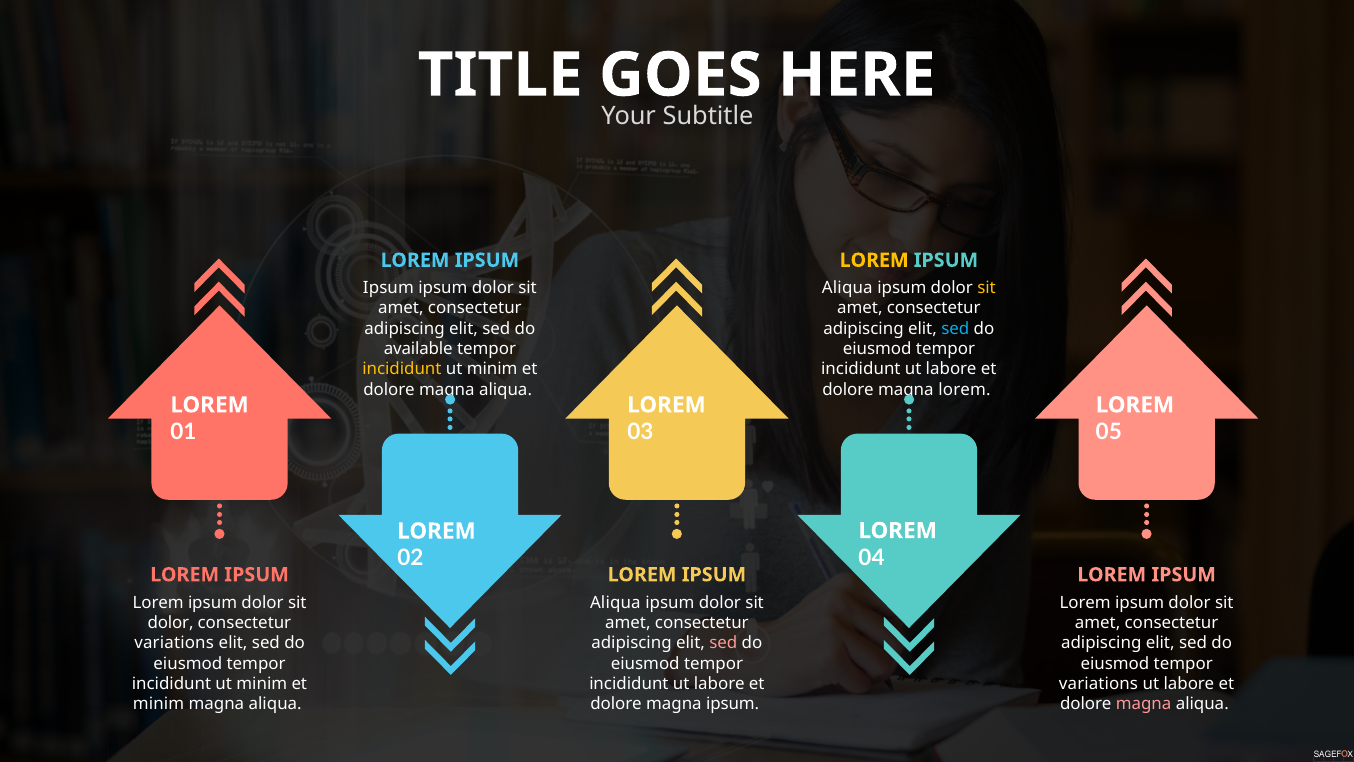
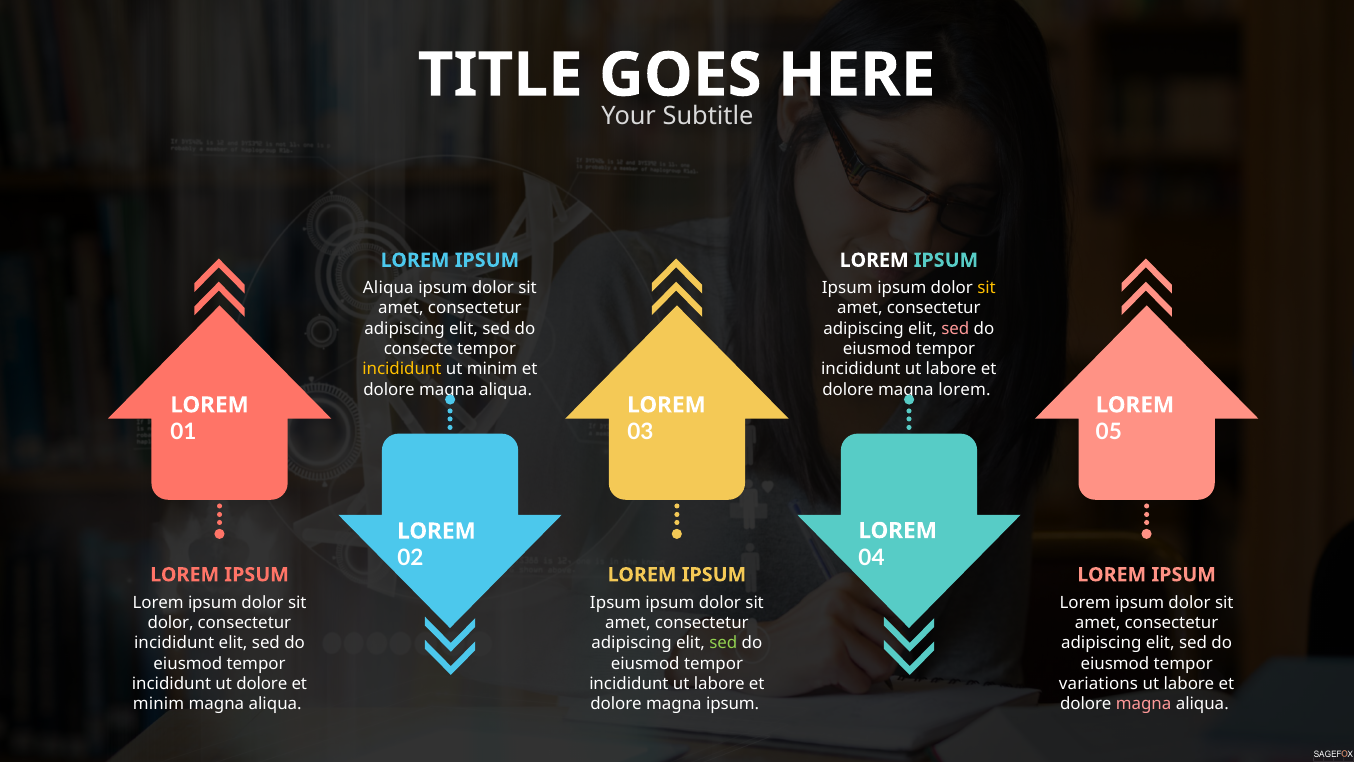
LOREM at (874, 260) colour: yellow -> white
Ipsum at (388, 288): Ipsum -> Aliqua
Aliqua at (847, 288): Aliqua -> Ipsum
sed at (955, 328) colour: light blue -> pink
available: available -> consecte
Aliqua at (615, 602): Aliqua -> Ipsum
variations at (174, 643): variations -> incididunt
sed at (723, 643) colour: pink -> light green
minim at (262, 683): minim -> dolore
